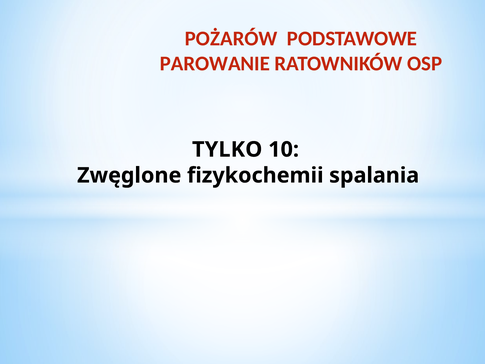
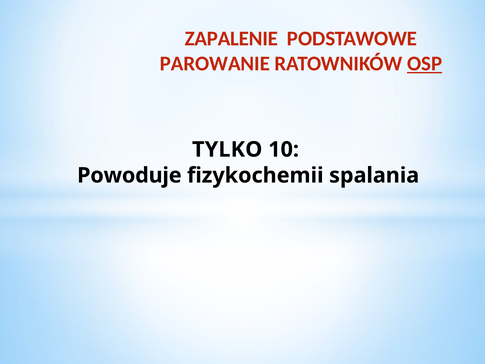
POŻARÓW: POŻARÓW -> ZAPALENIE
OSP underline: none -> present
Zwęglone: Zwęglone -> Powoduje
